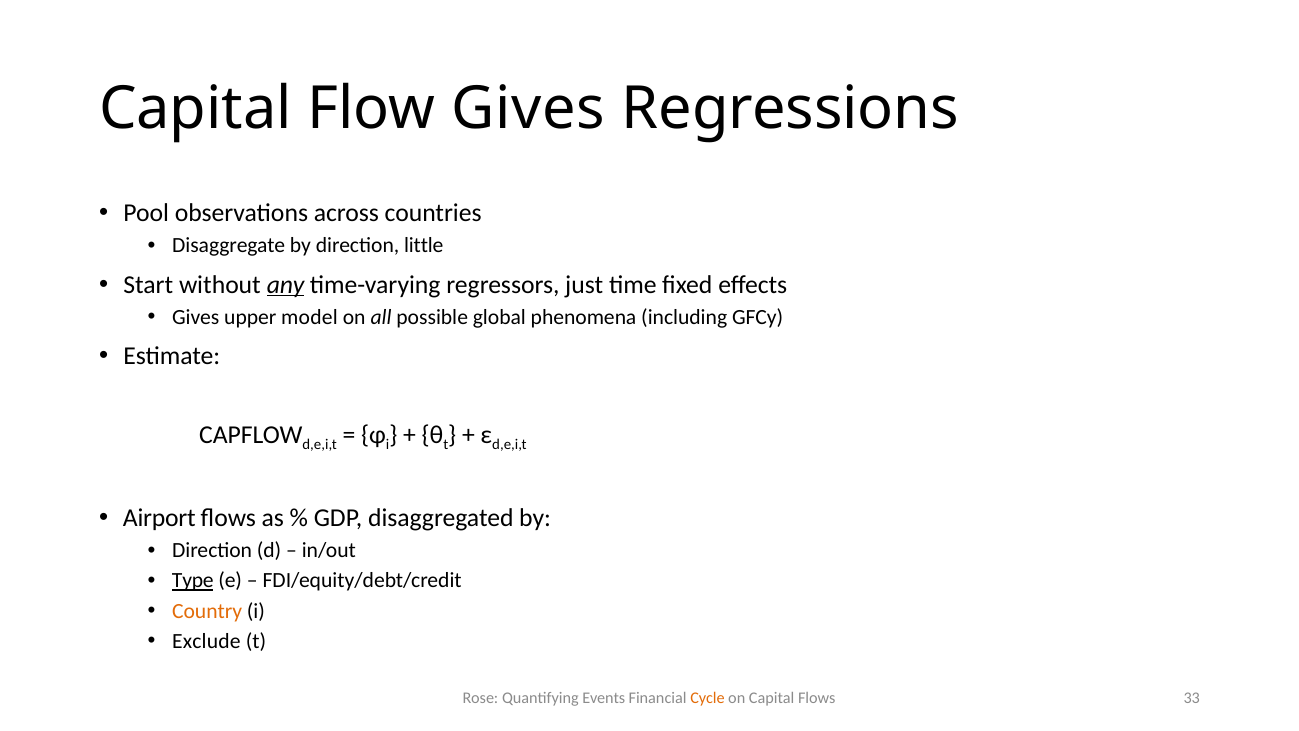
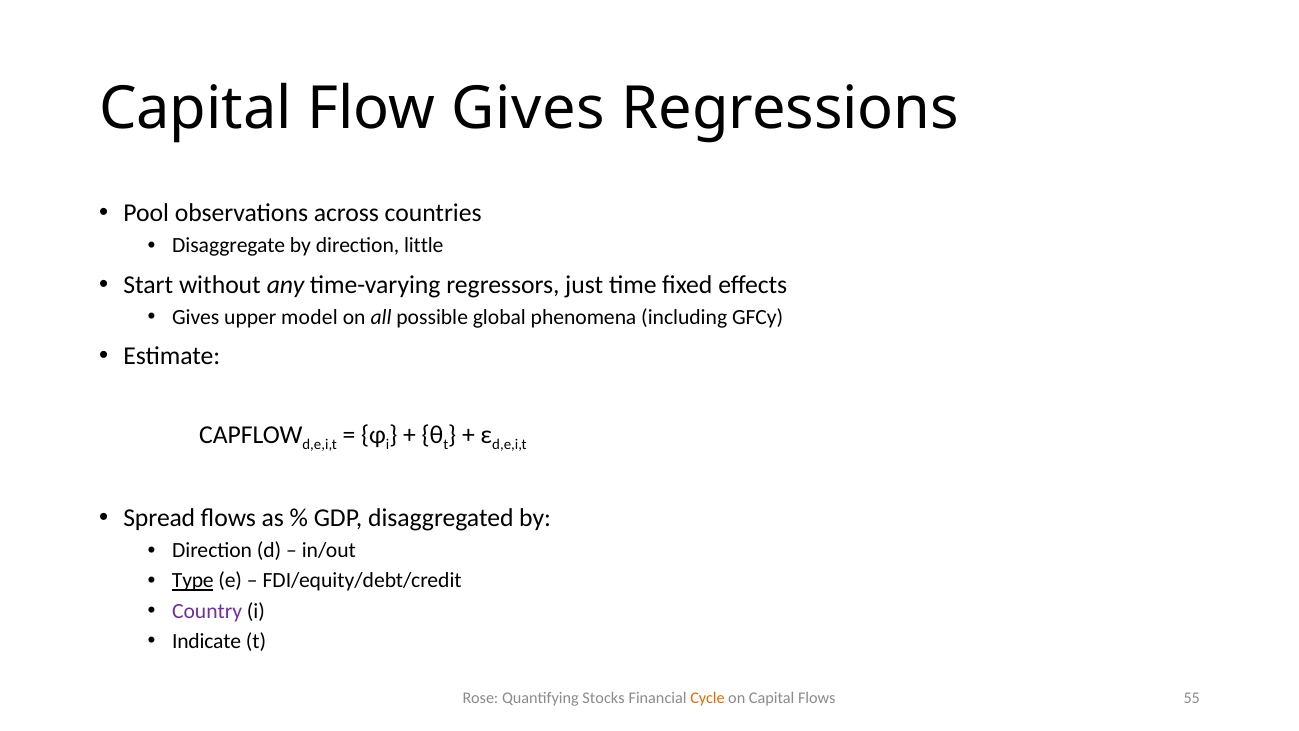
any underline: present -> none
Airport: Airport -> Spread
Country colour: orange -> purple
Exclude: Exclude -> Indicate
Events: Events -> Stocks
33: 33 -> 55
